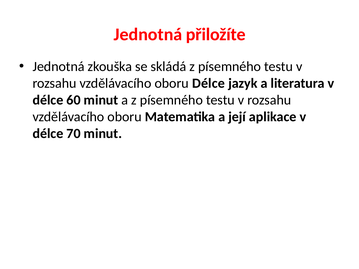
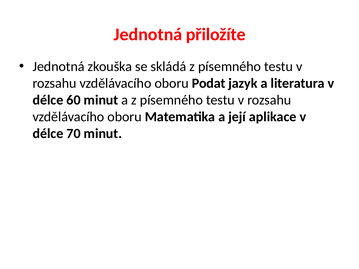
oboru Délce: Délce -> Podat
